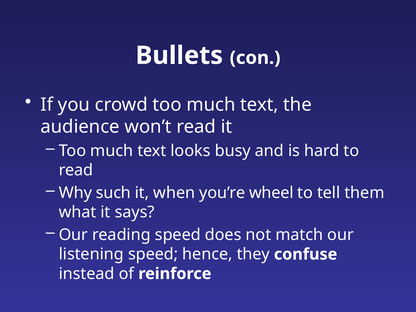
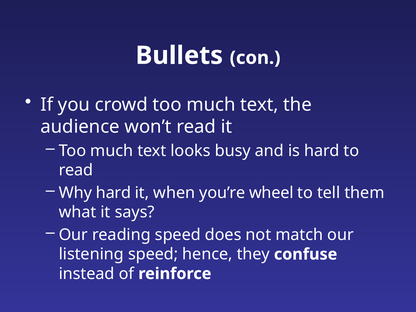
Why such: such -> hard
